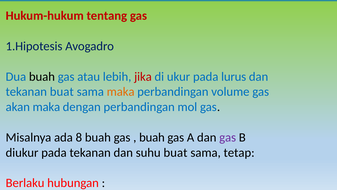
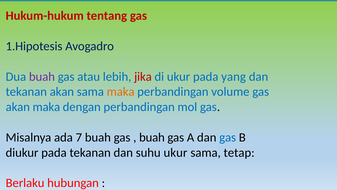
buah at (42, 76) colour: black -> purple
lurus: lurus -> yang
tekanan buat: buat -> akan
8: 8 -> 7
gas at (228, 137) colour: purple -> blue
suhu buat: buat -> ukur
